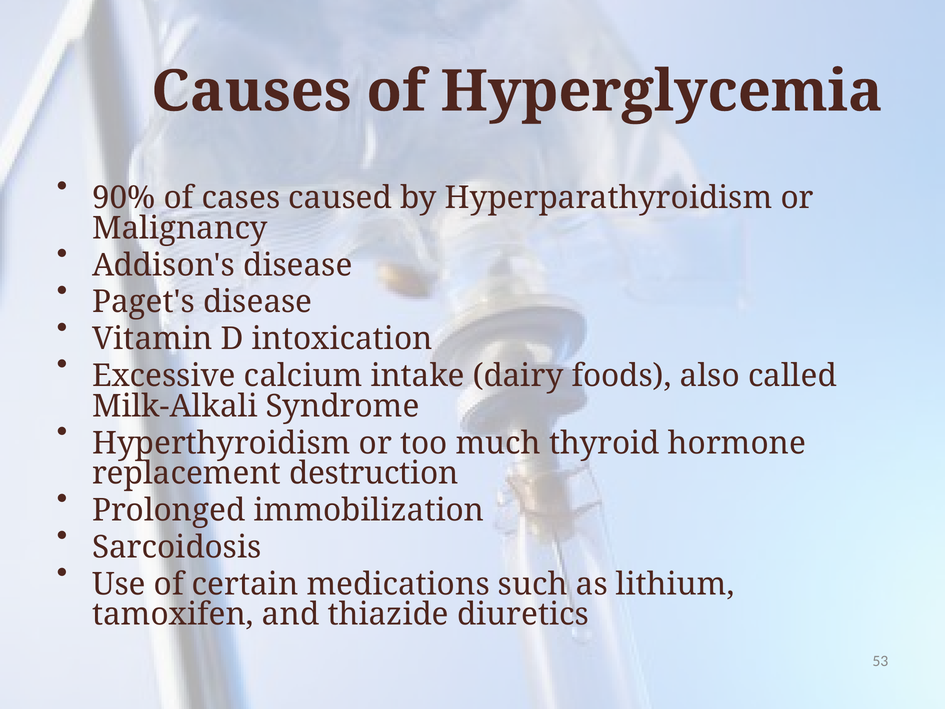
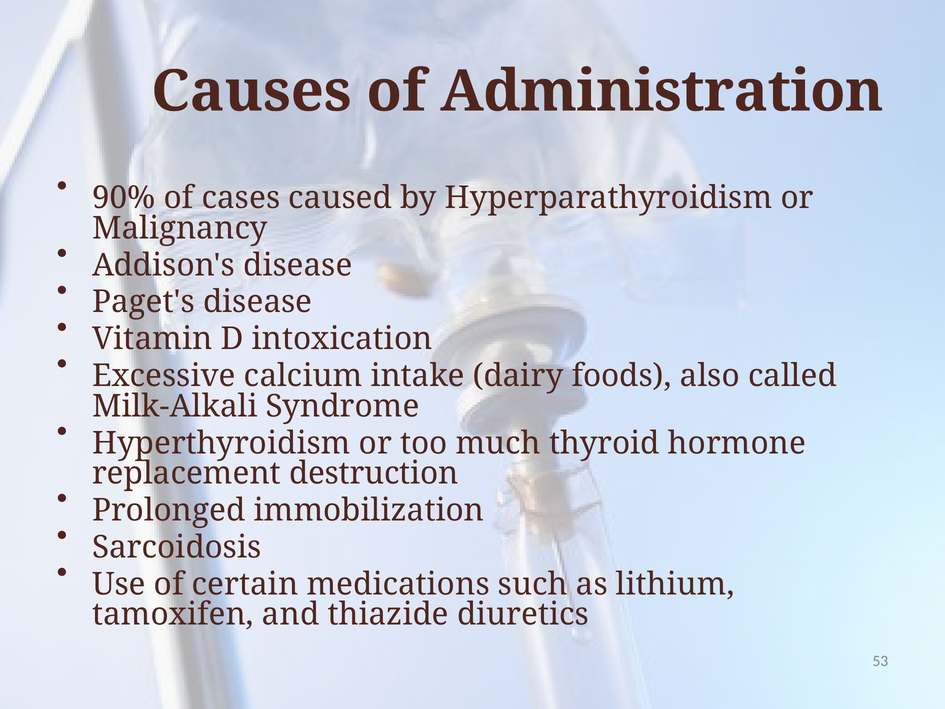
Hyperglycemia: Hyperglycemia -> Administration
